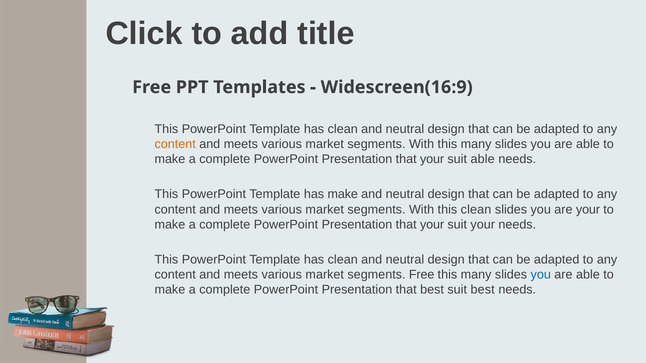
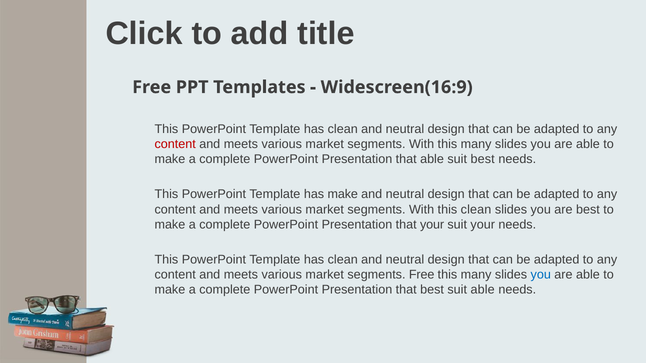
content at (175, 144) colour: orange -> red
your at (432, 159): your -> able
suit able: able -> best
are your: your -> best
suit best: best -> able
